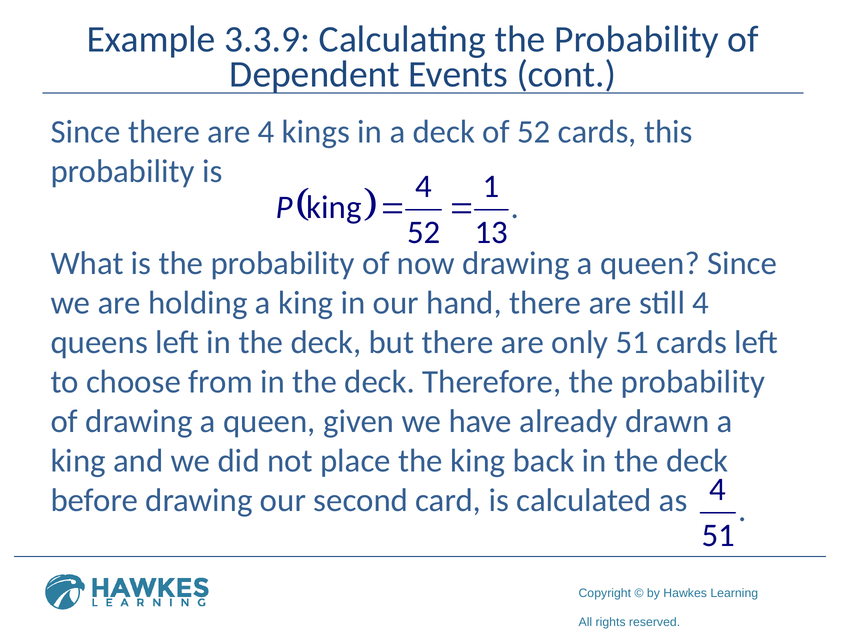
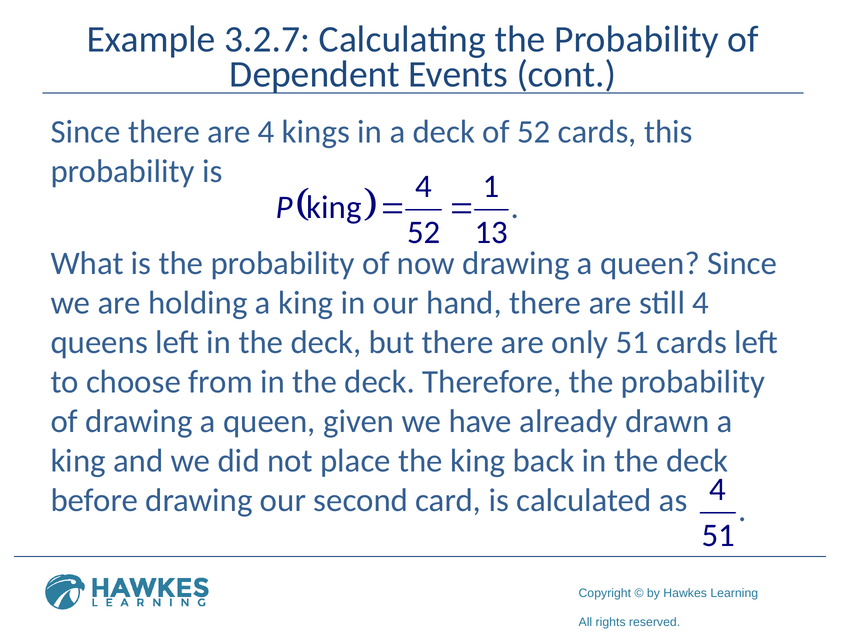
3.3.9: 3.3.9 -> 3.2.7
